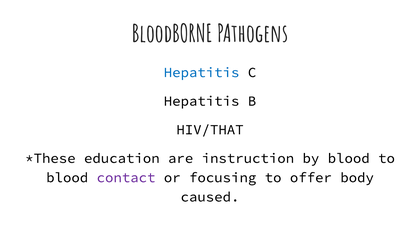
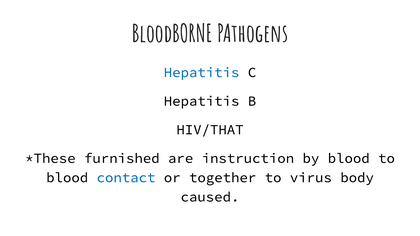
education: education -> furnished
contact colour: purple -> blue
focusing: focusing -> together
offer: offer -> virus
